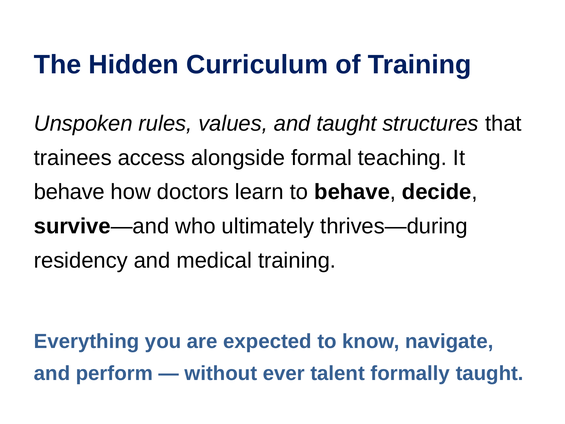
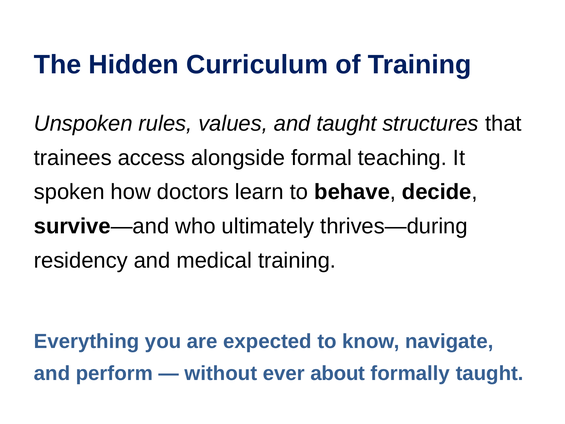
behave at (69, 192): behave -> spoken
talent: talent -> about
